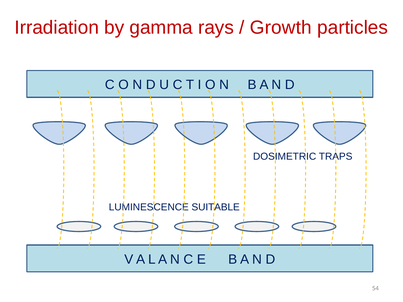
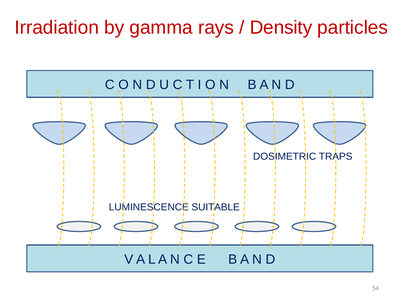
Growth: Growth -> Density
